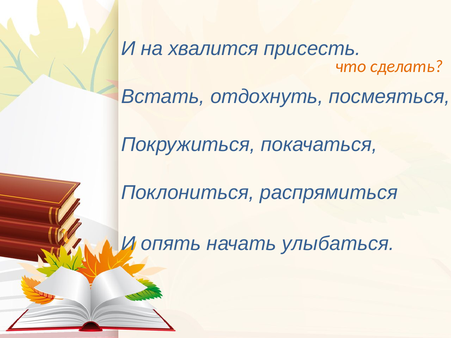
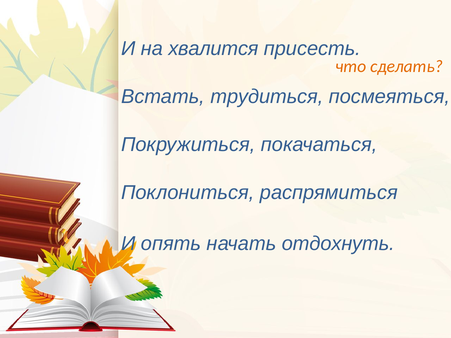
отдохнуть: отдохнуть -> трудиться
улыбаться: улыбаться -> отдохнуть
